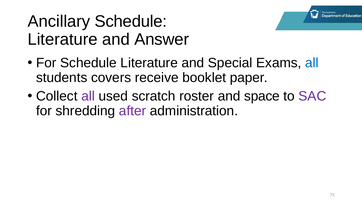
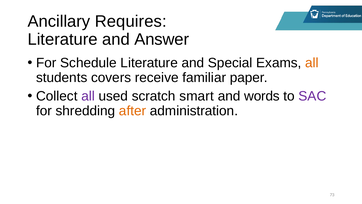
Ancillary Schedule: Schedule -> Requires
all at (312, 63) colour: blue -> orange
booklet: booklet -> familiar
roster: roster -> smart
space: space -> words
after colour: purple -> orange
